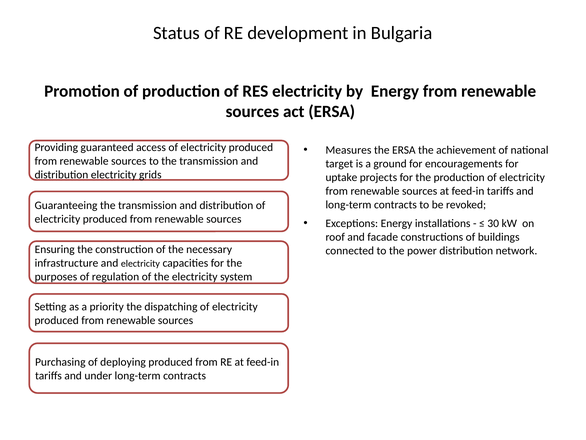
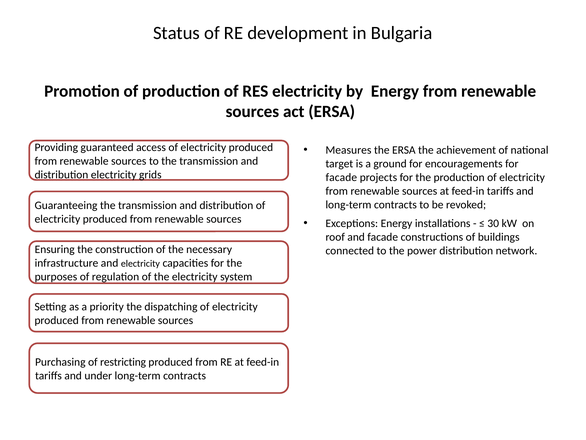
uptake at (341, 177): uptake -> facade
deploying: deploying -> restricting
